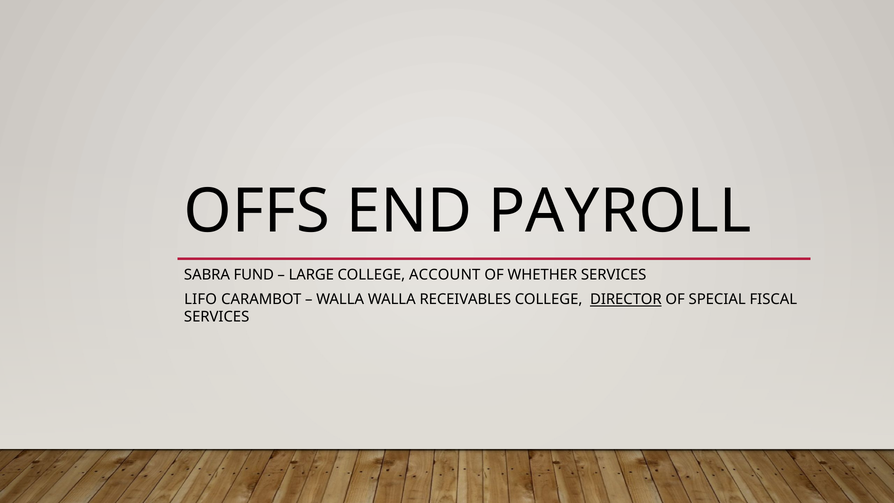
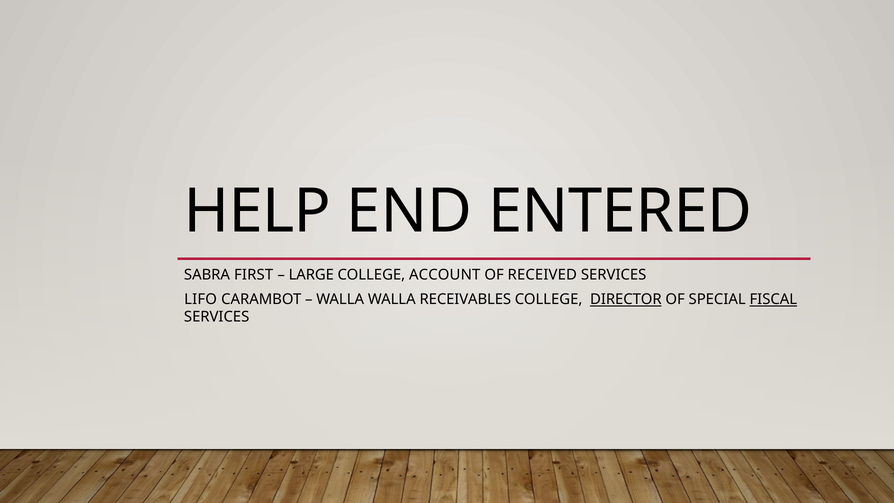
OFFS: OFFS -> HELP
PAYROLL: PAYROLL -> ENTERED
FUND: FUND -> FIRST
WHETHER: WHETHER -> RECEIVED
FISCAL underline: none -> present
